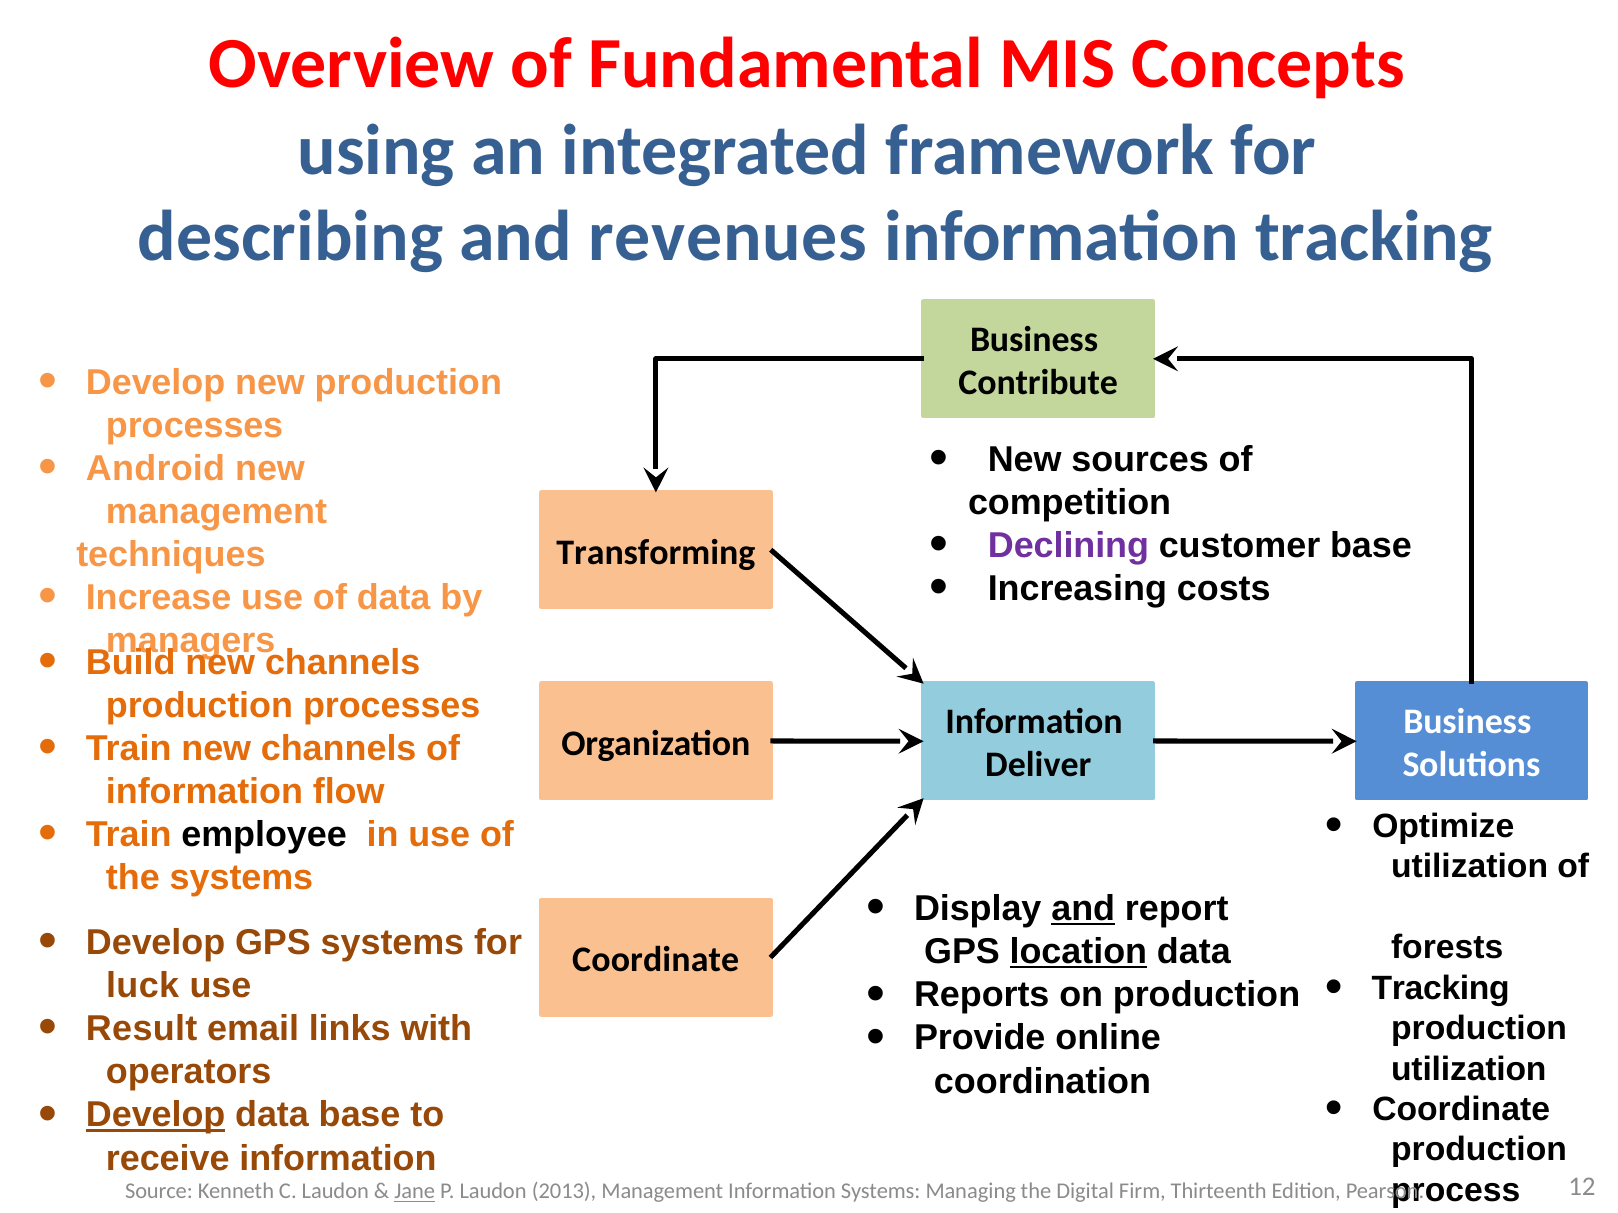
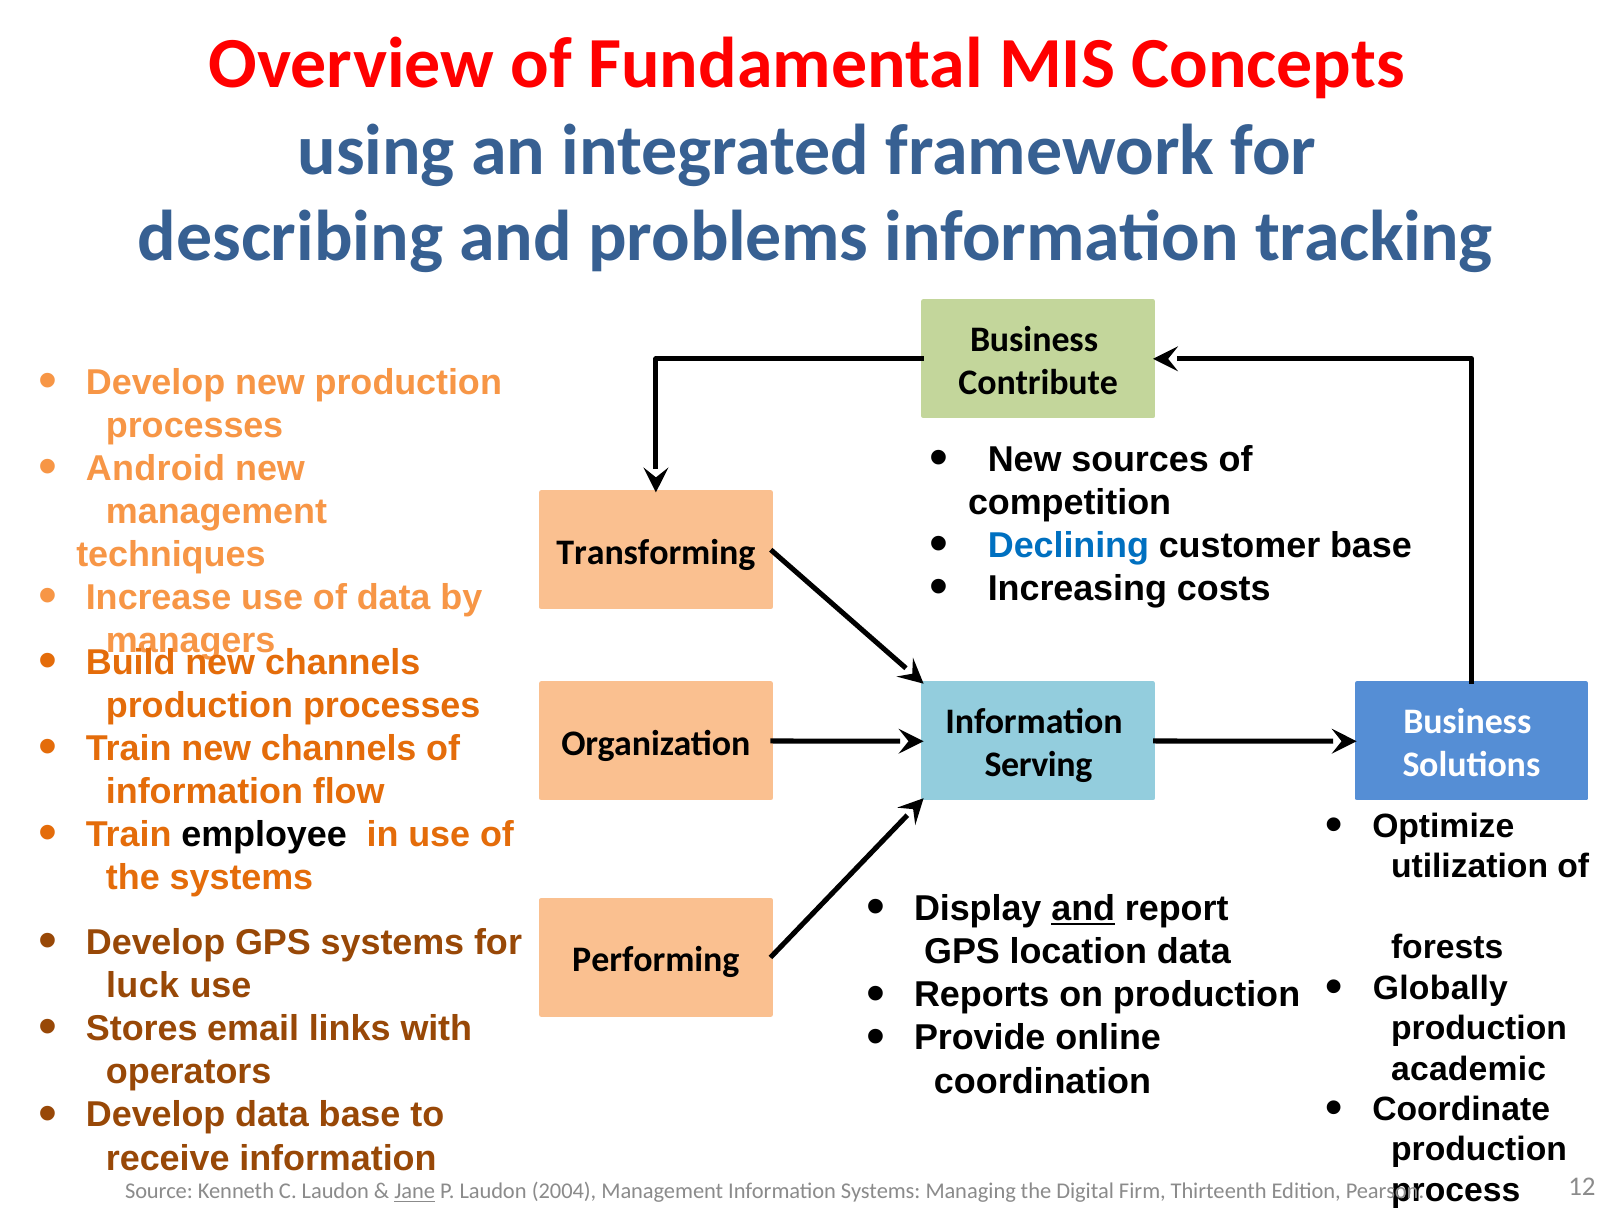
revenues: revenues -> problems
Declining colour: purple -> blue
Deliver: Deliver -> Serving
location underline: present -> none
Coordinate at (656, 960): Coordinate -> Performing
Tracking at (1441, 988): Tracking -> Globally
Result: Result -> Stores
utilization at (1469, 1069): utilization -> academic
Develop at (156, 1116) underline: present -> none
2013: 2013 -> 2004
